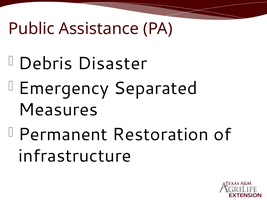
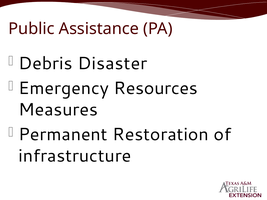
Separated: Separated -> Resources
